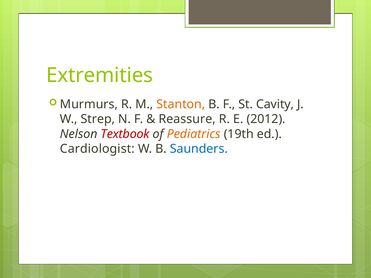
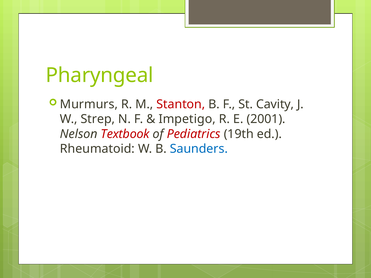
Extremities: Extremities -> Pharyngeal
Stanton colour: orange -> red
Reassure: Reassure -> Impetigo
2012: 2012 -> 2001
Pediatrics colour: orange -> red
Cardiologist: Cardiologist -> Rheumatoid
